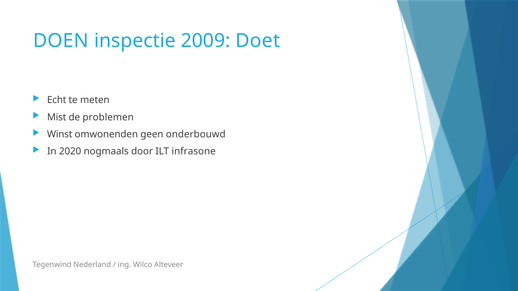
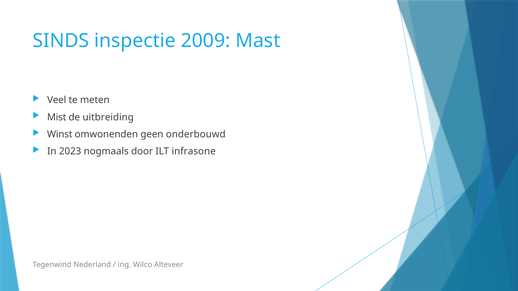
DOEN: DOEN -> SINDS
Doet: Doet -> Mast
Echt: Echt -> Veel
problemen: problemen -> uitbreiding
2020: 2020 -> 2023
